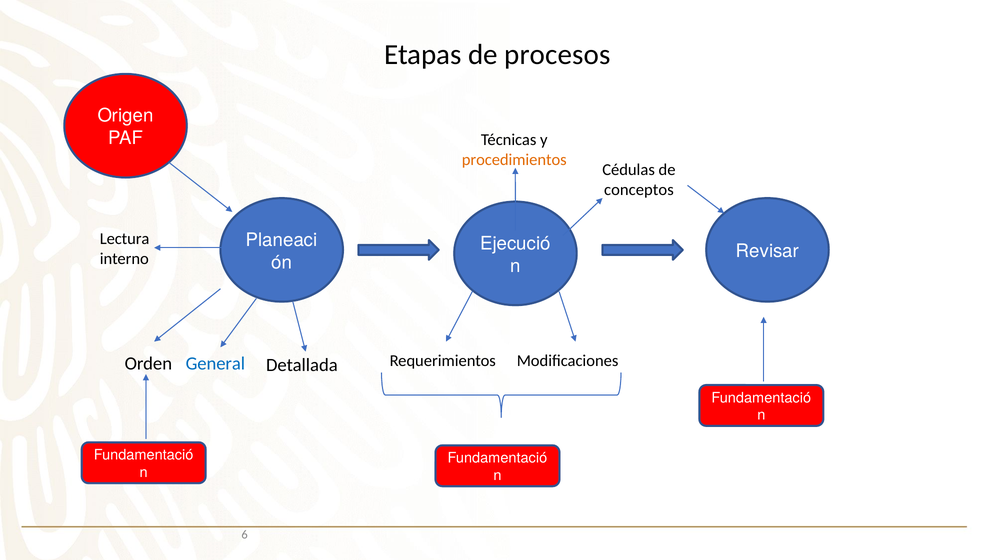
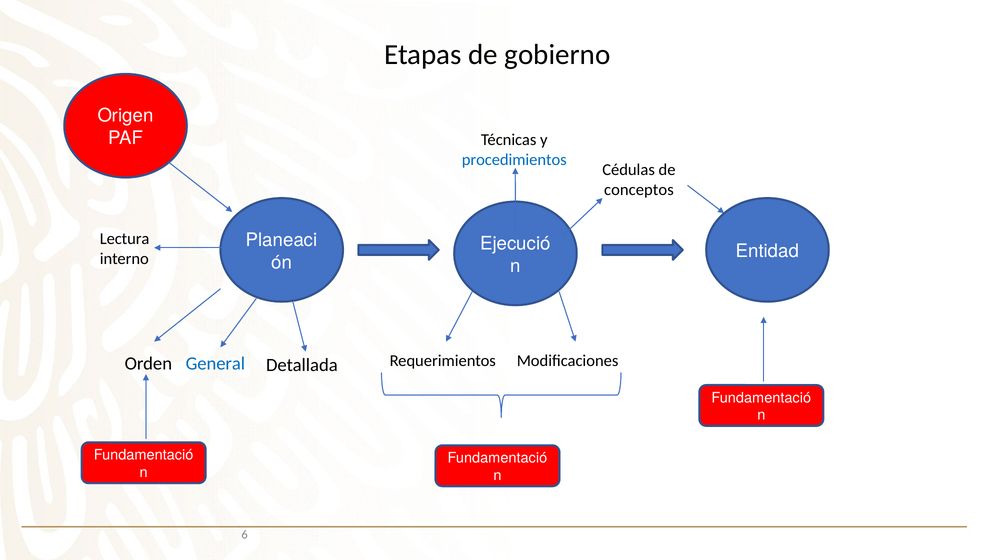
procesos: procesos -> gobierno
procedimientos colour: orange -> blue
Revisar: Revisar -> Entidad
